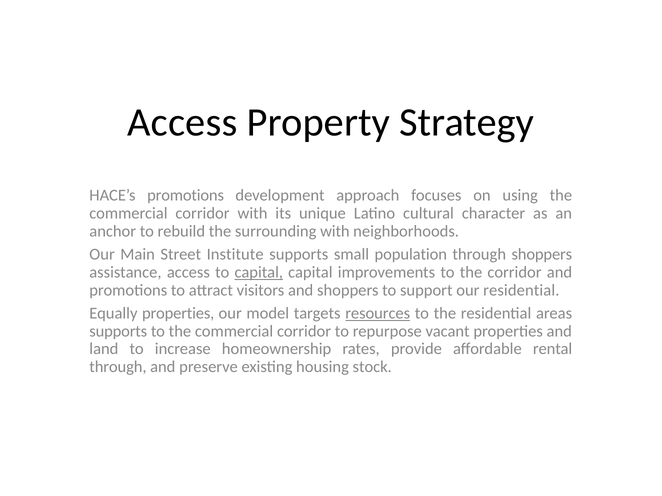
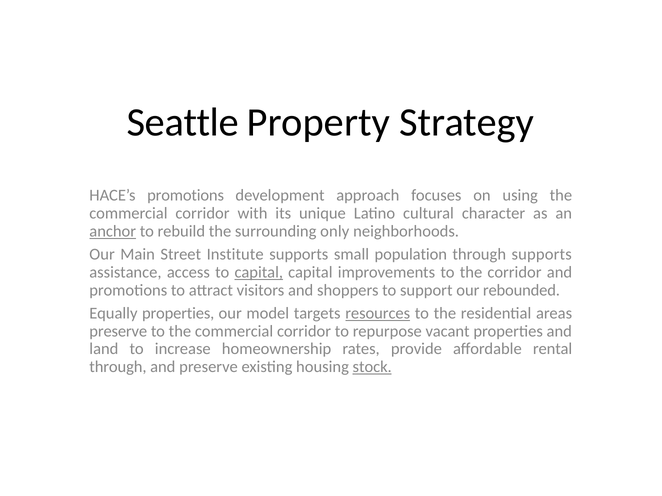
Access at (182, 122): Access -> Seattle
anchor underline: none -> present
surrounding with: with -> only
through shoppers: shoppers -> supports
our residential: residential -> rebounded
supports at (118, 331): supports -> preserve
stock underline: none -> present
